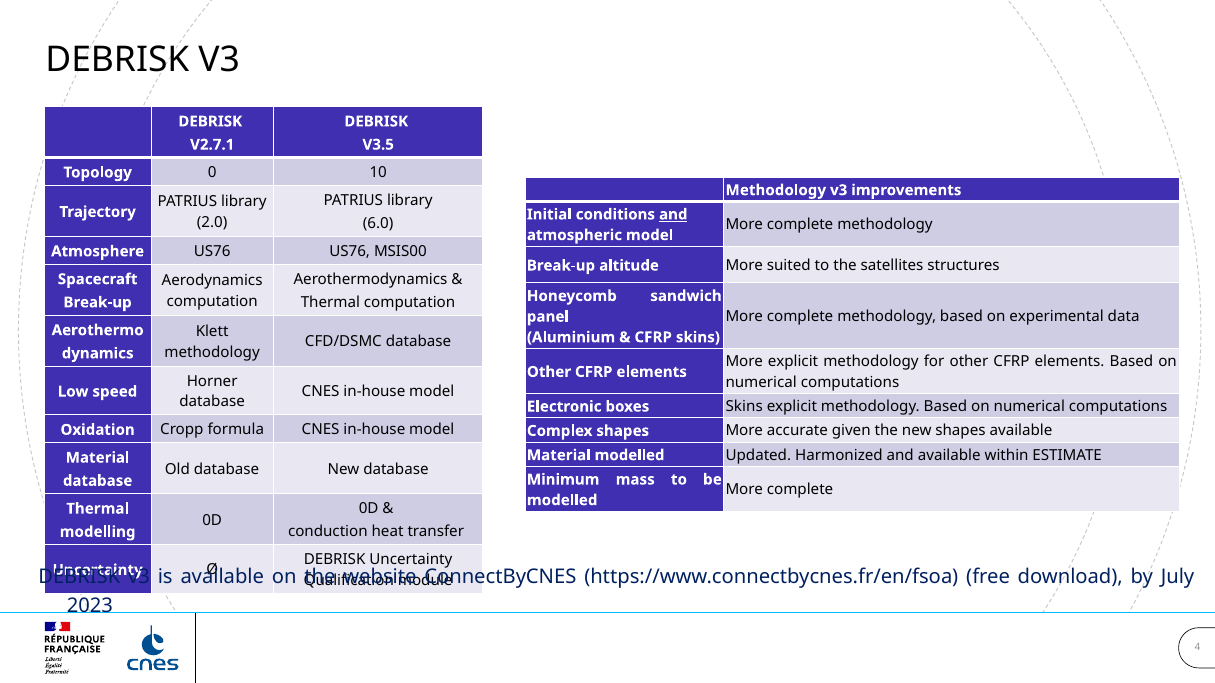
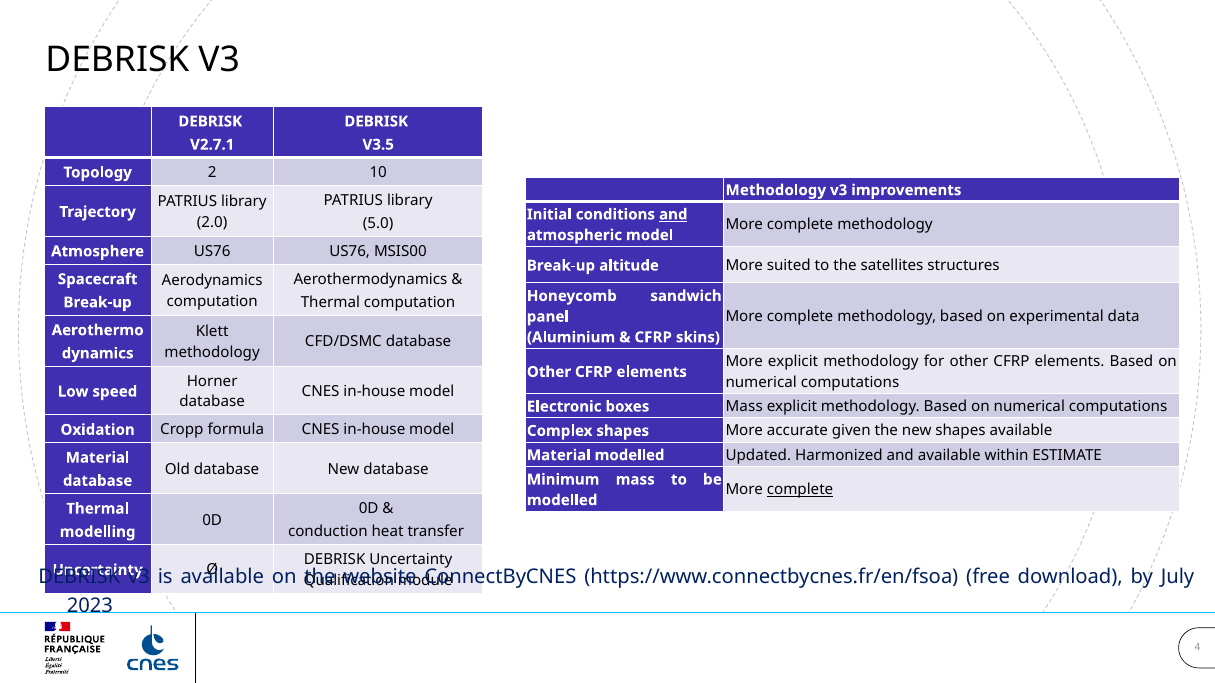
0: 0 -> 2
6.0: 6.0 -> 5.0
boxes Skins: Skins -> Mass
complete at (800, 490) underline: none -> present
